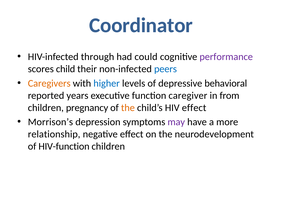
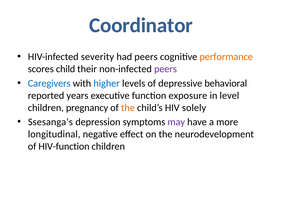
through: through -> severity
had could: could -> peers
performance colour: purple -> orange
peers at (166, 69) colour: blue -> purple
Caregivers colour: orange -> blue
caregiver: caregiver -> exposure
from: from -> level
HIV effect: effect -> solely
Morrison’s: Morrison’s -> Ssesanga’s
relationship: relationship -> longitudinal
